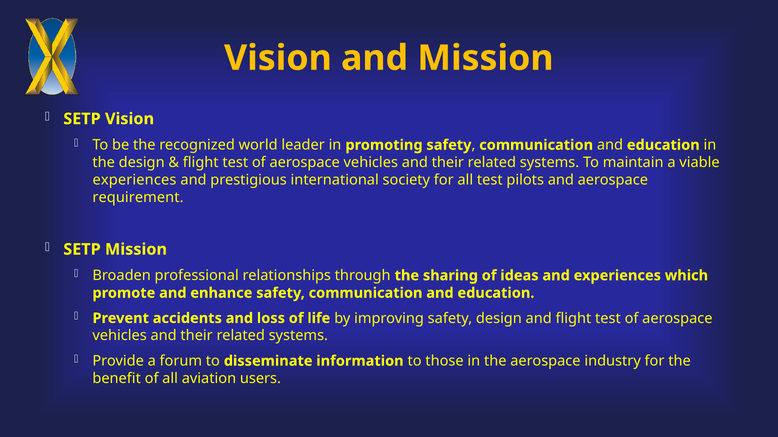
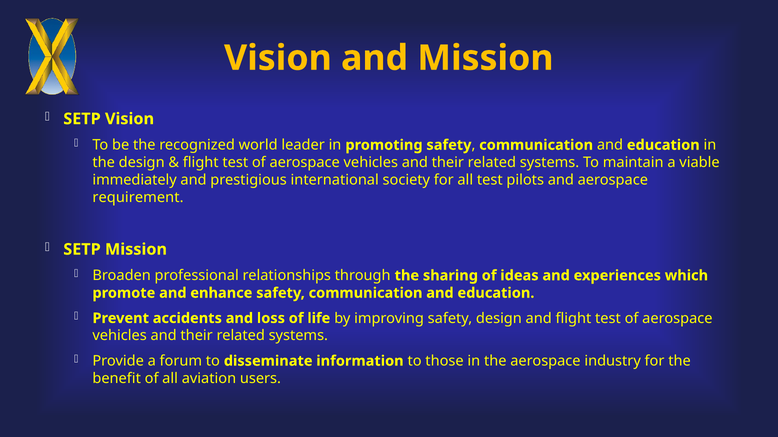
experiences at (134, 180): experiences -> immediately
